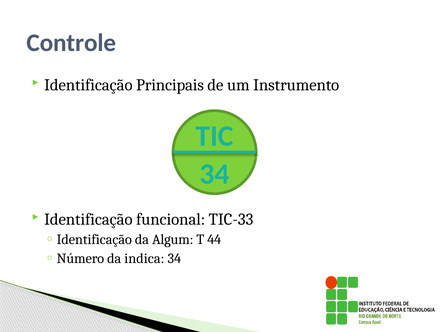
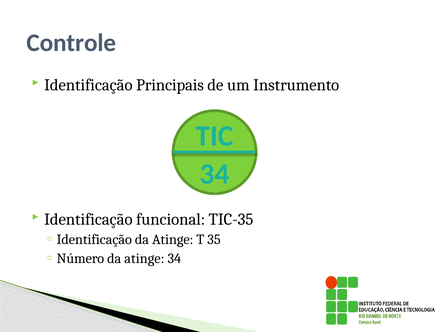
TIC-33: TIC-33 -> TIC-35
Algum at (173, 240): Algum -> Atinge
44: 44 -> 35
indica at (144, 259): indica -> atinge
